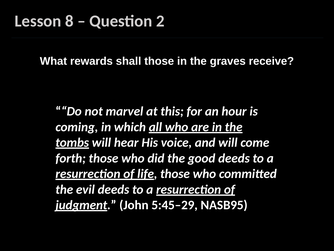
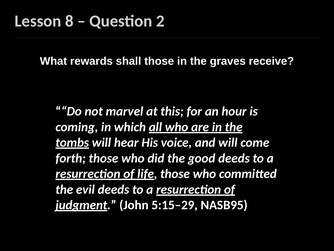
5:45–29: 5:45–29 -> 5:15–29
